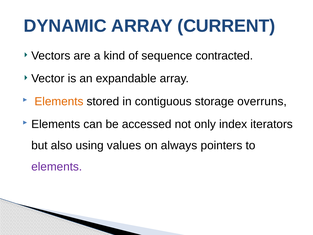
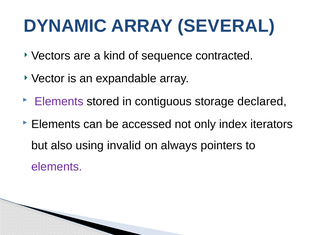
CURRENT: CURRENT -> SEVERAL
Elements at (59, 101) colour: orange -> purple
overruns: overruns -> declared
values: values -> invalid
